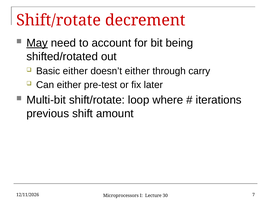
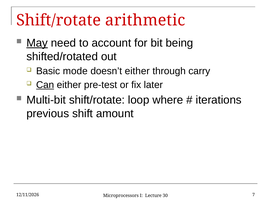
decrement: decrement -> arithmetic
Basic either: either -> mode
Can underline: none -> present
